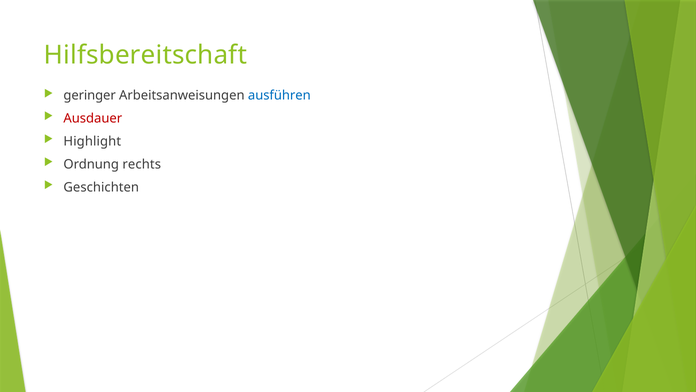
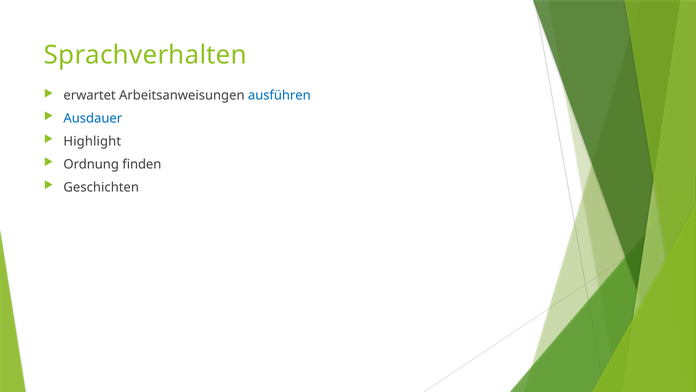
Hilfsbereitschaft: Hilfsbereitschaft -> Sprachverhalten
geringer: geringer -> erwartet
Ausdauer colour: red -> blue
rechts: rechts -> finden
